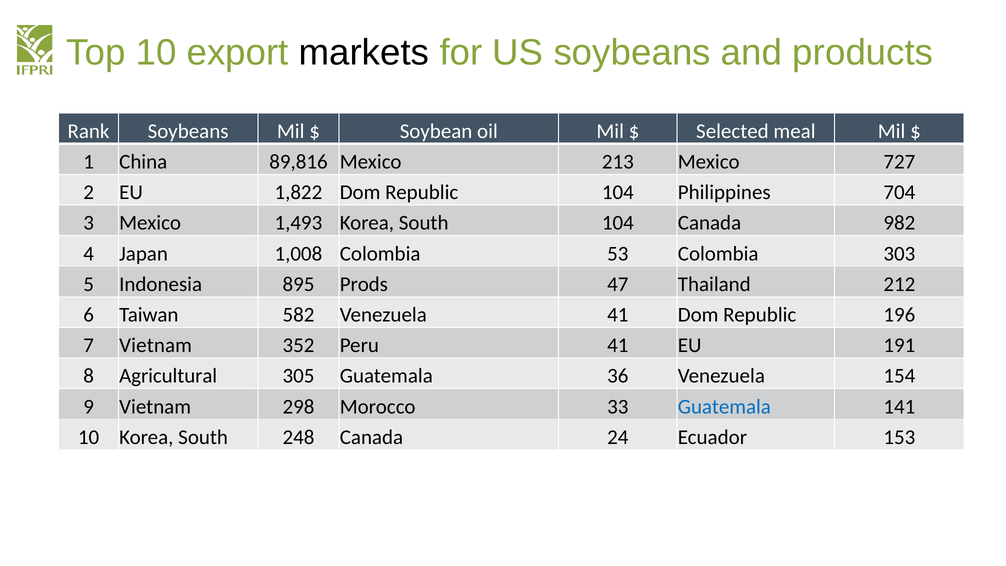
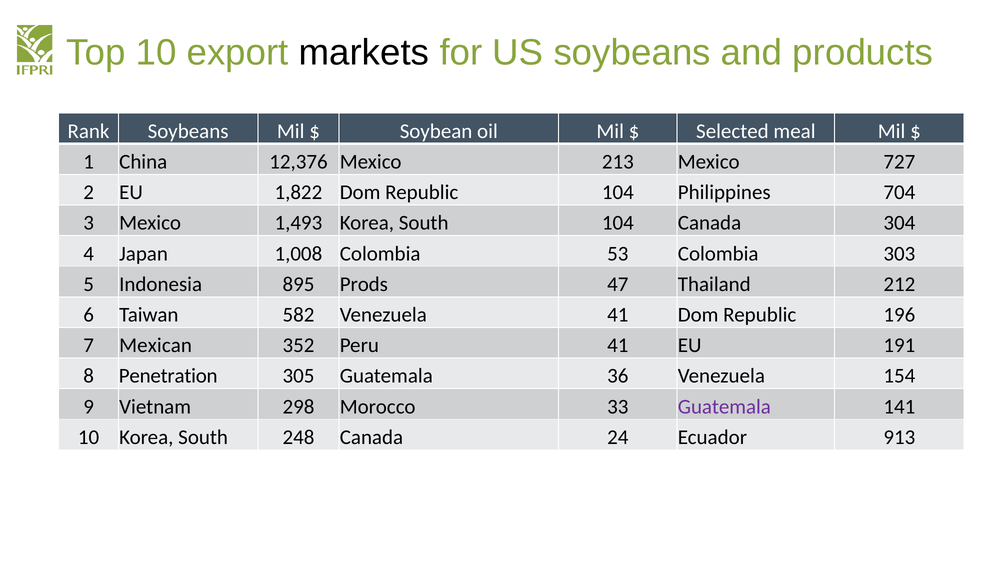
89,816: 89,816 -> 12,376
982: 982 -> 304
7 Vietnam: Vietnam -> Mexican
Agricultural: Agricultural -> Penetration
Guatemala at (724, 407) colour: blue -> purple
153: 153 -> 913
